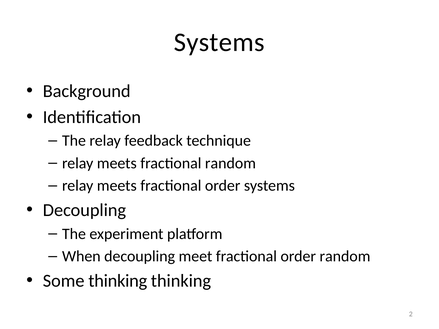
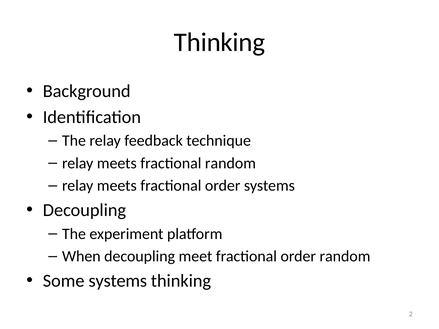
Systems at (219, 42): Systems -> Thinking
Some thinking: thinking -> systems
